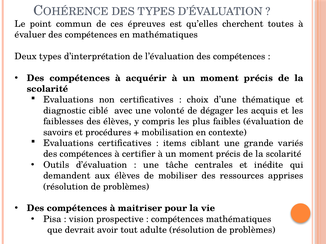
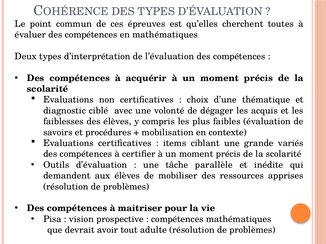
centrales: centrales -> parallèle
